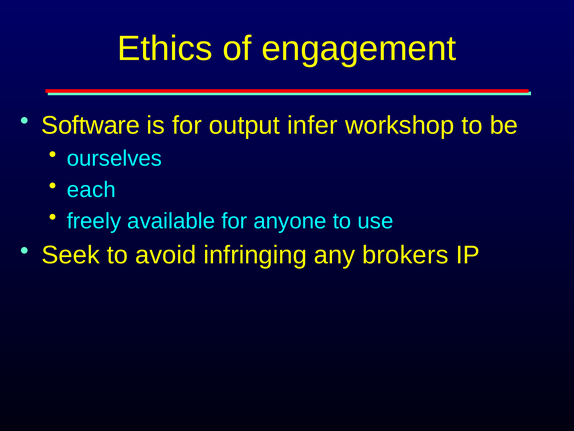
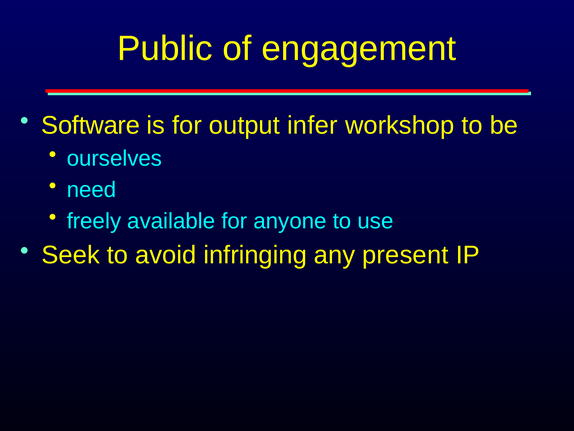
Ethics: Ethics -> Public
each: each -> need
brokers: brokers -> present
